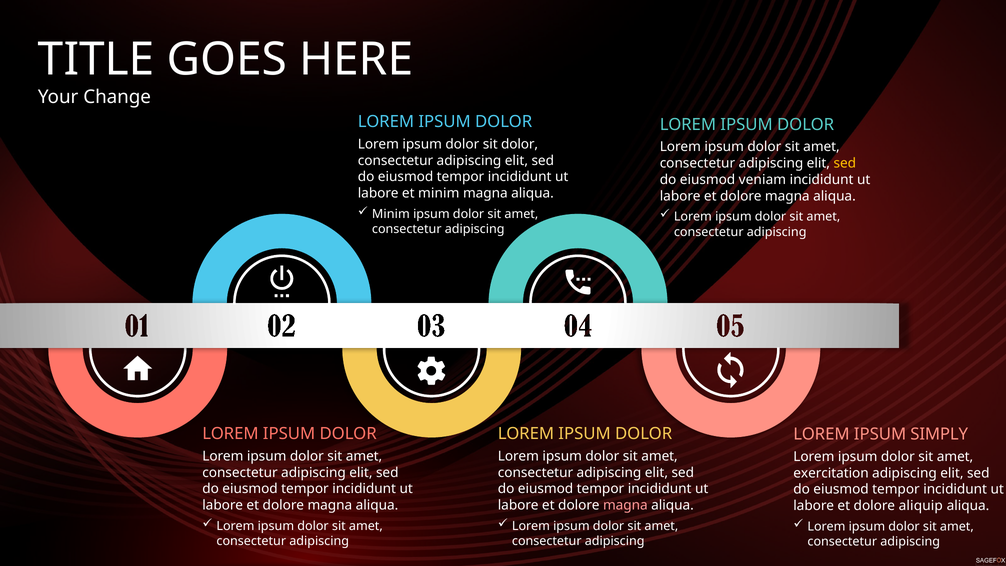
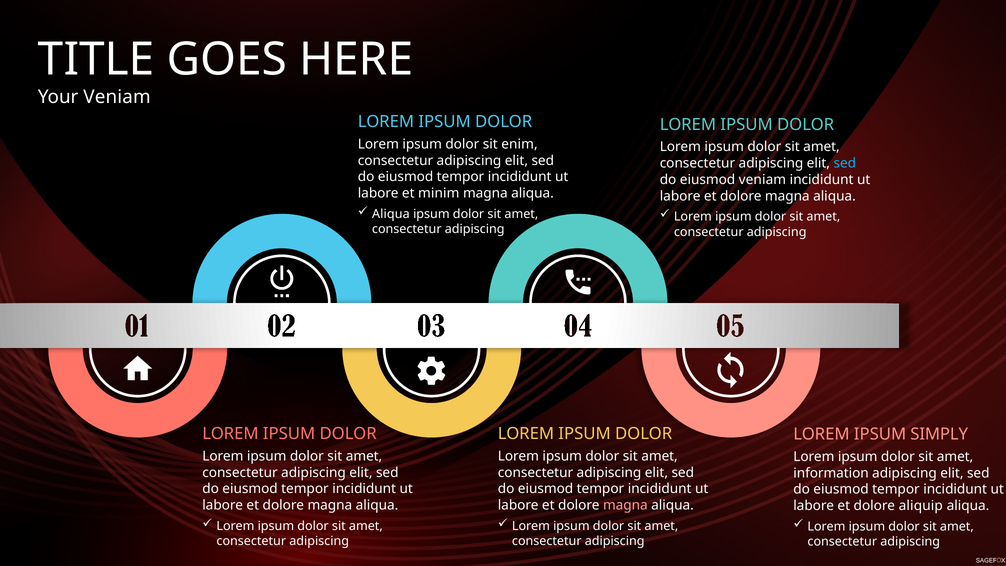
Your Change: Change -> Veniam
sit dolor: dolor -> enim
sed at (845, 163) colour: yellow -> light blue
Minim at (391, 214): Minim -> Aliqua
exercitation: exercitation -> information
